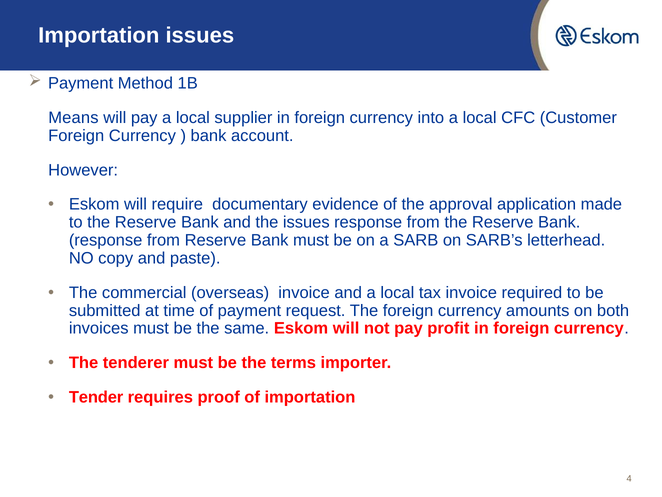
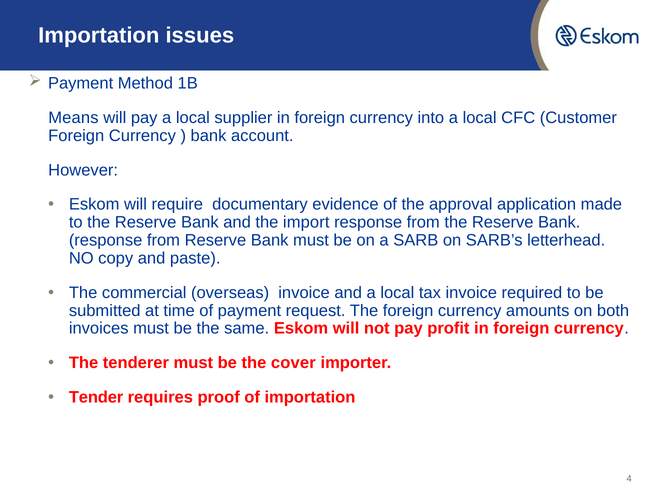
the issues: issues -> import
terms: terms -> cover
